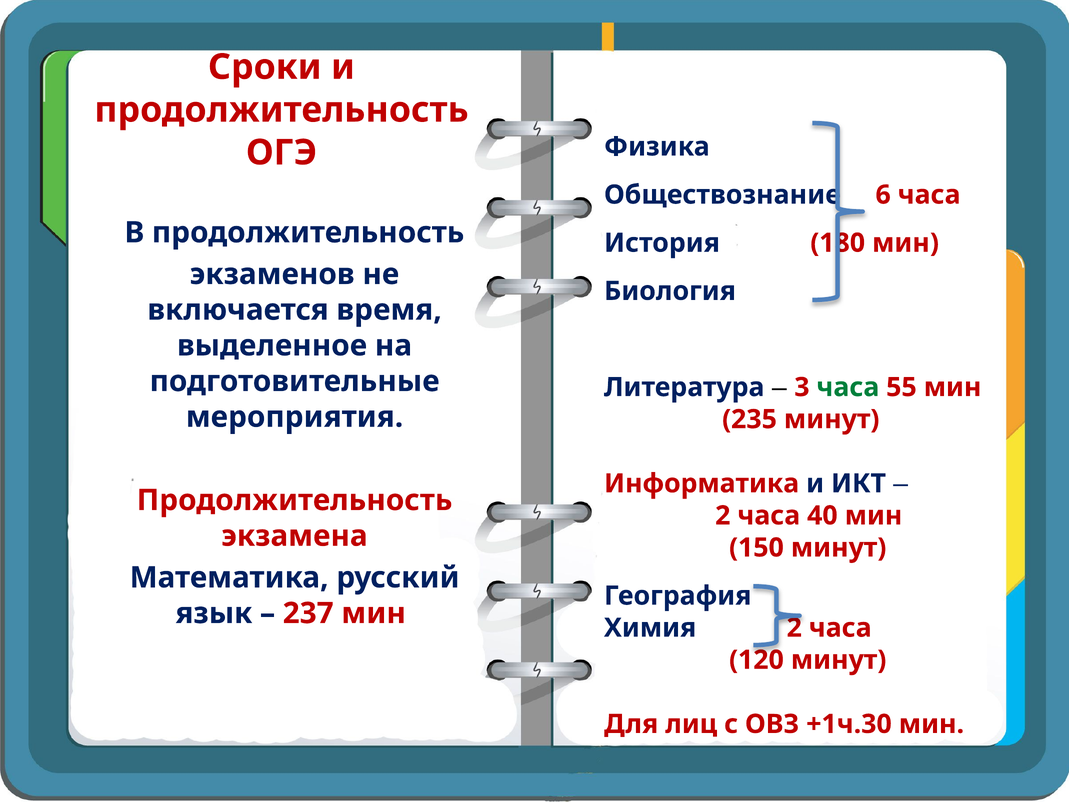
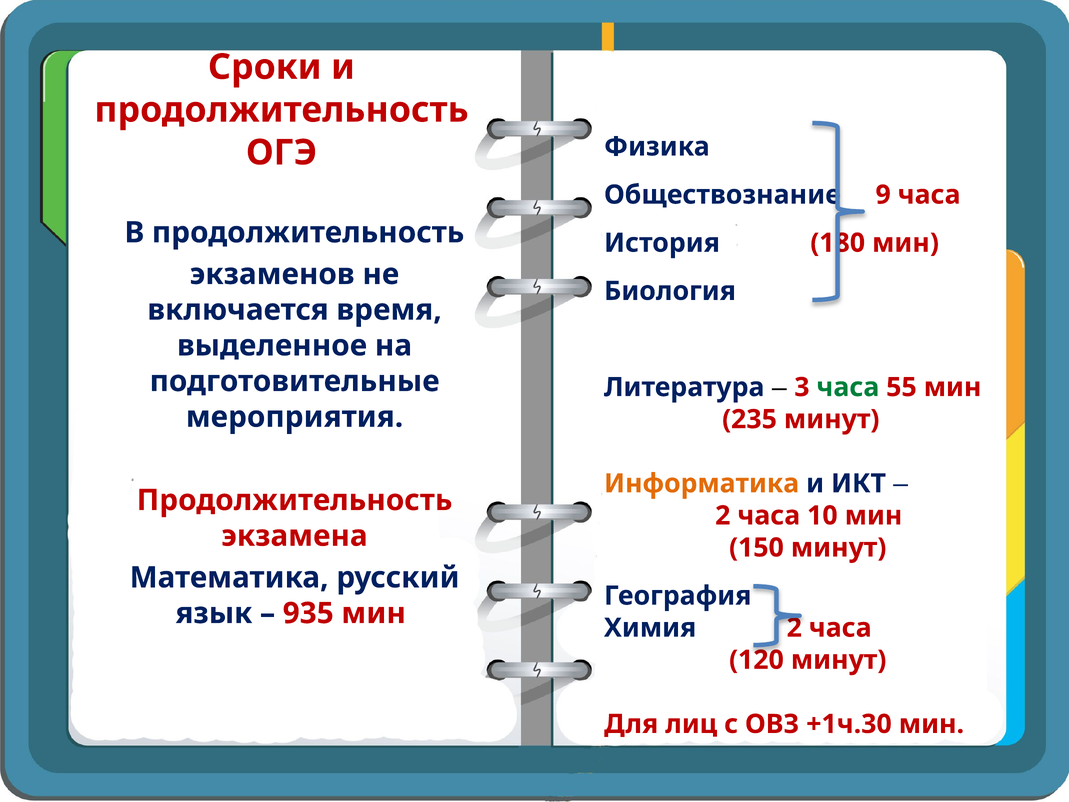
6: 6 -> 9
Информатика colour: red -> orange
40: 40 -> 10
237: 237 -> 935
